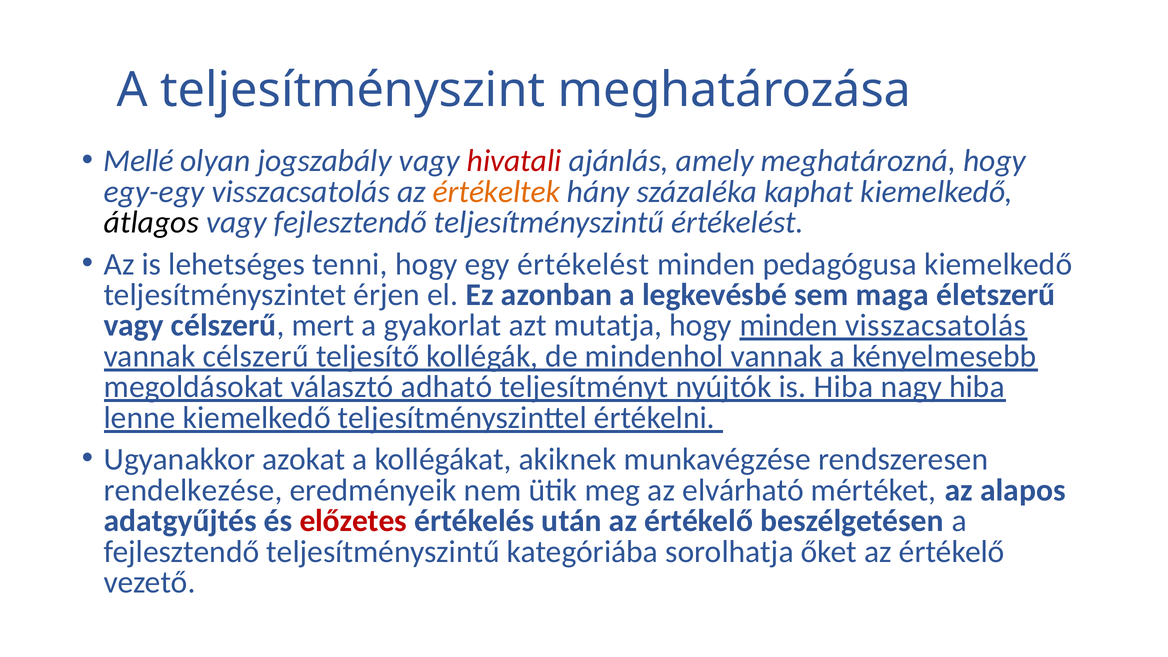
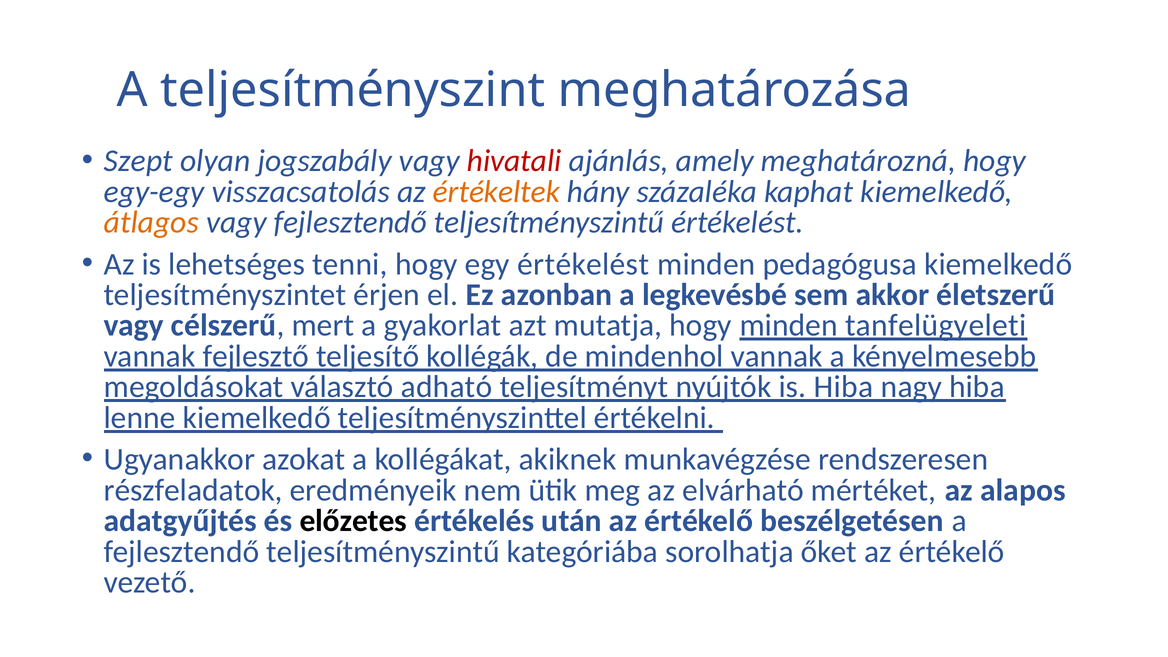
Mellé: Mellé -> Szept
átlagos colour: black -> orange
maga: maga -> akkor
minden visszacsatolás: visszacsatolás -> tanfelügyeleti
vannak célszerű: célszerű -> fejlesztő
rendelkezése: rendelkezése -> részfeladatok
előzetes colour: red -> black
